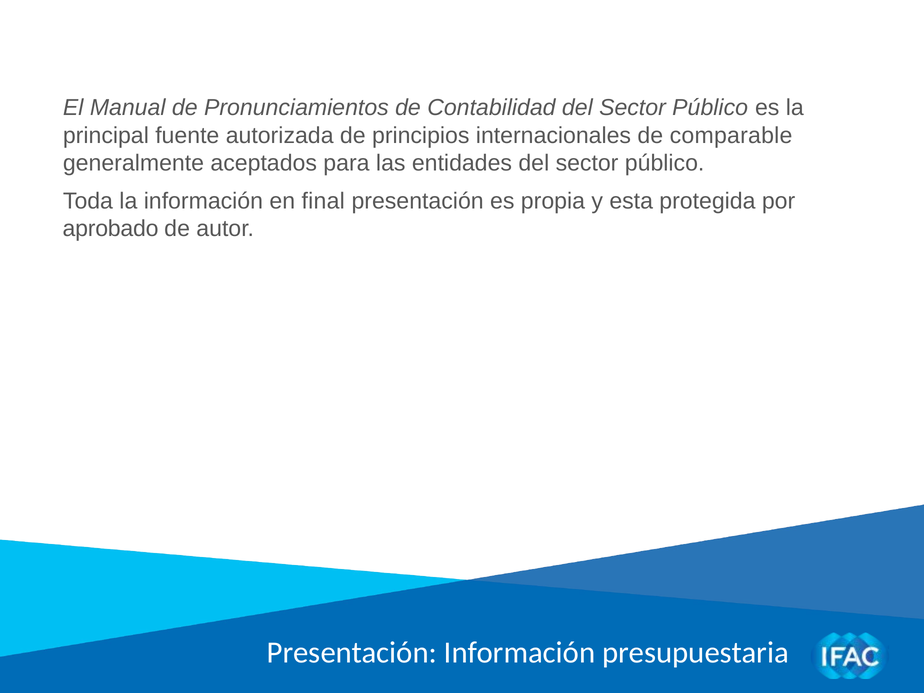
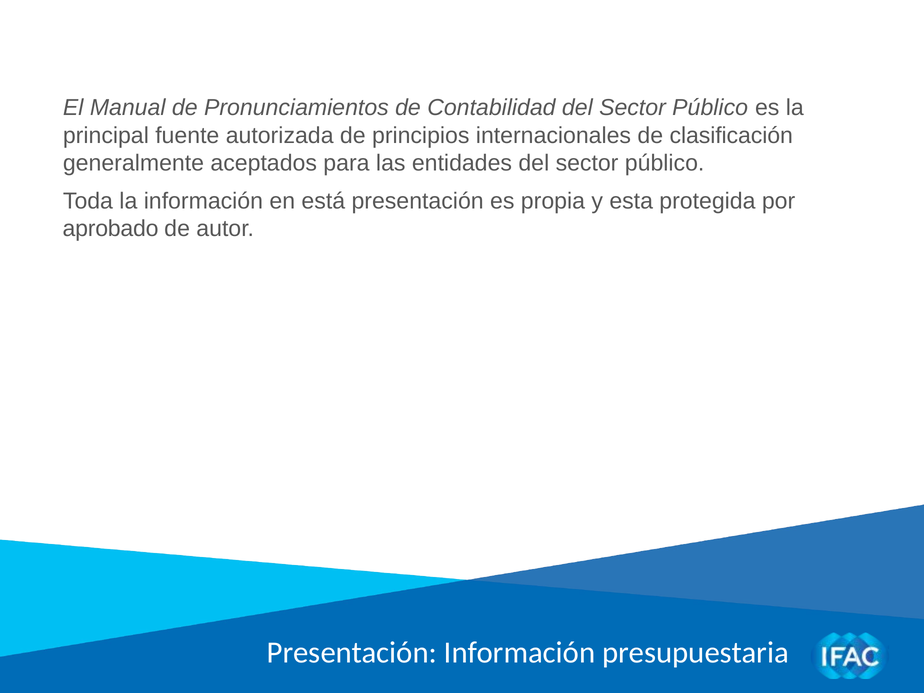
comparable: comparable -> clasificación
final: final -> está
